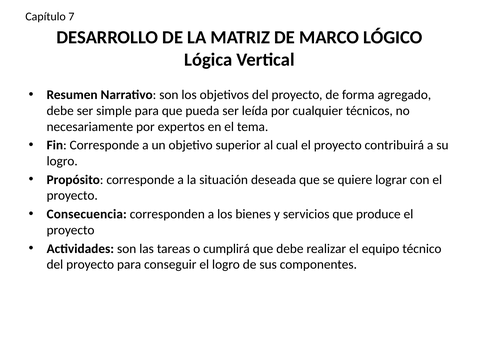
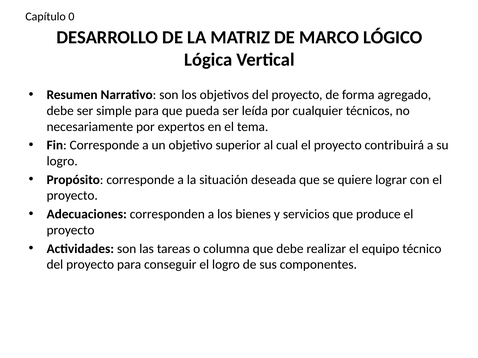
7: 7 -> 0
Consecuencia: Consecuencia -> Adecuaciones
cumplirá: cumplirá -> columna
